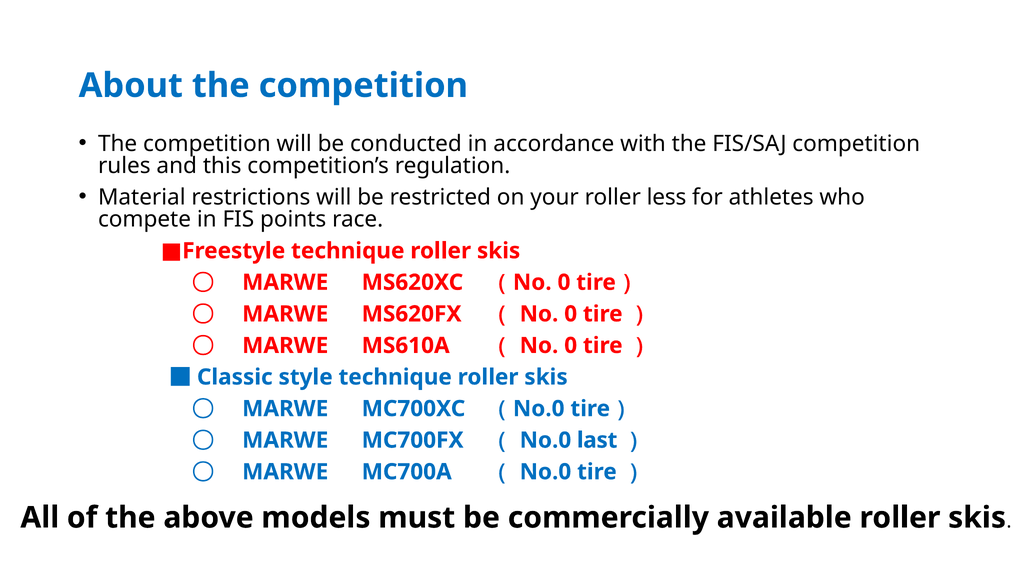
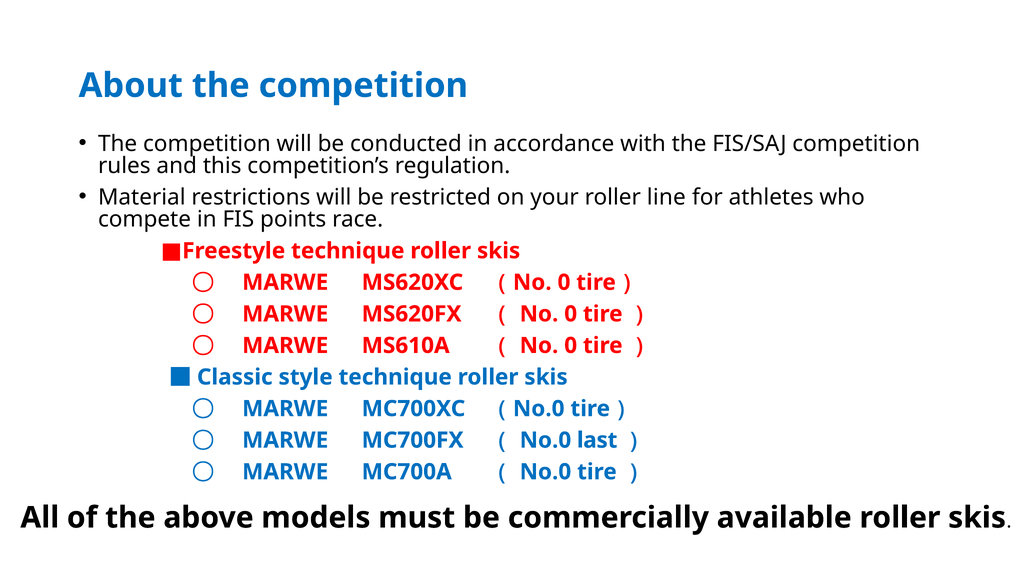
less: less -> line
